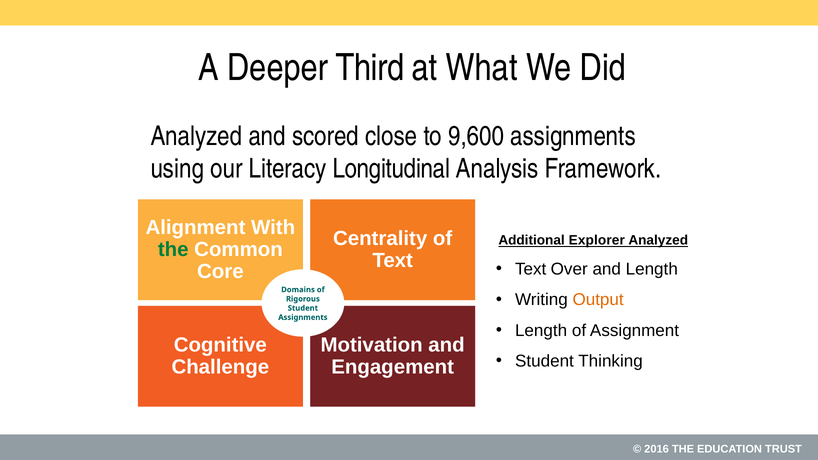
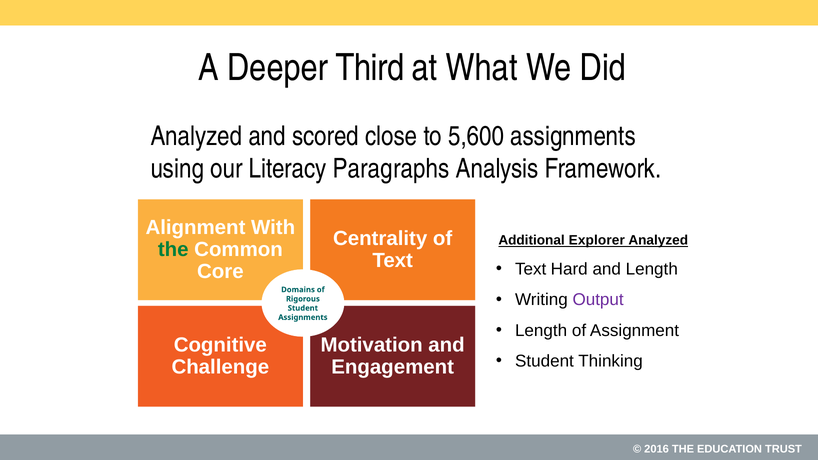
9,600: 9,600 -> 5,600
Longitudinal: Longitudinal -> Paragraphs
Over: Over -> Hard
Output colour: orange -> purple
